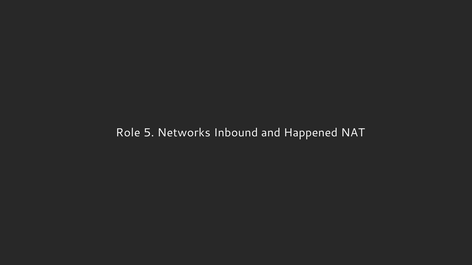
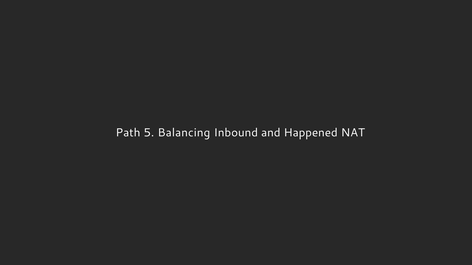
Role: Role -> Path
Networks: Networks -> Balancing
